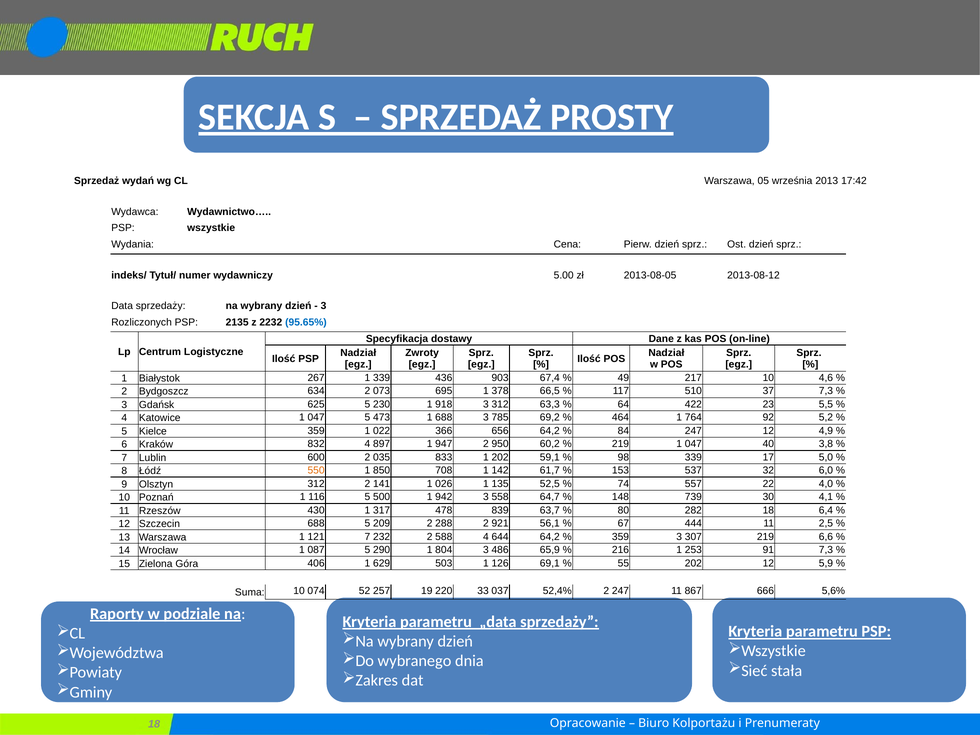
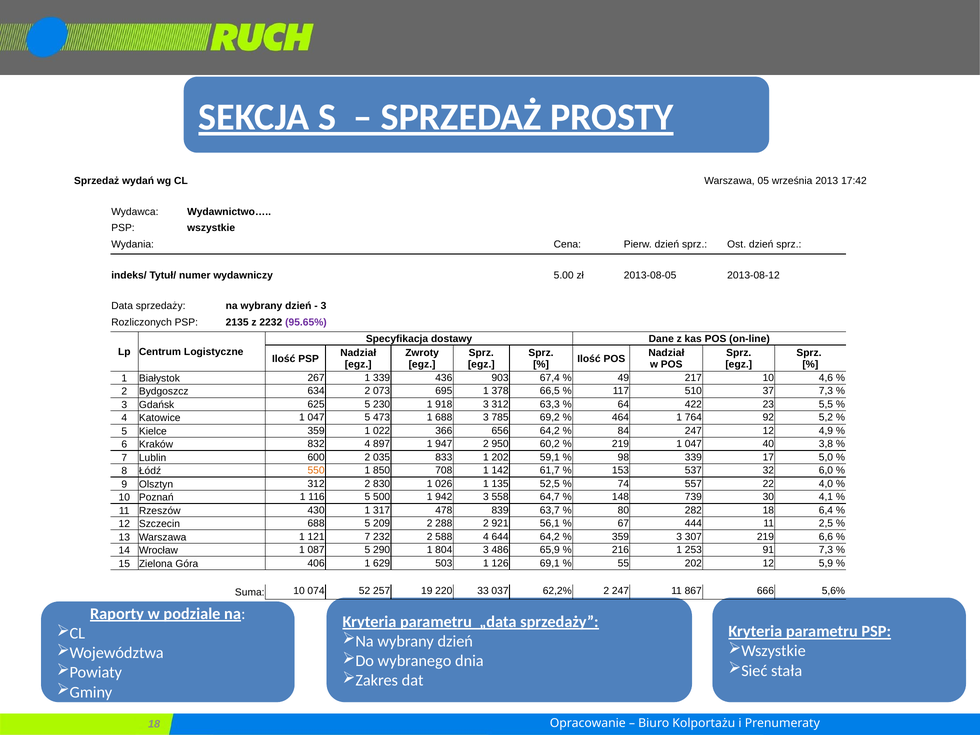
95.65% colour: blue -> purple
141: 141 -> 830
52,4%: 52,4% -> 62,2%
